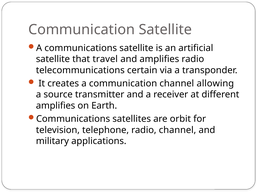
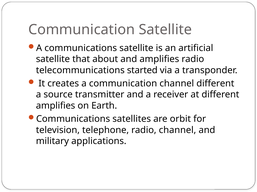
travel: travel -> about
certain: certain -> started
channel allowing: allowing -> different
